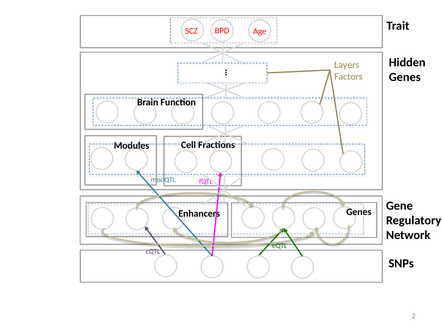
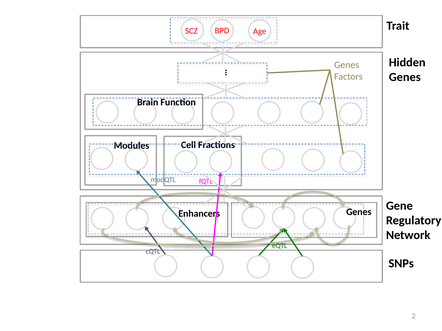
Layers at (347, 65): Layers -> Genes
